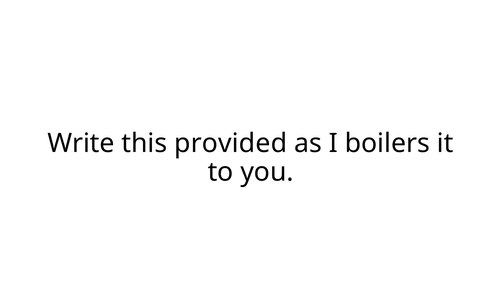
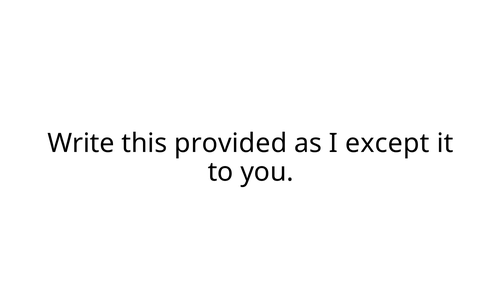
boilers: boilers -> except
